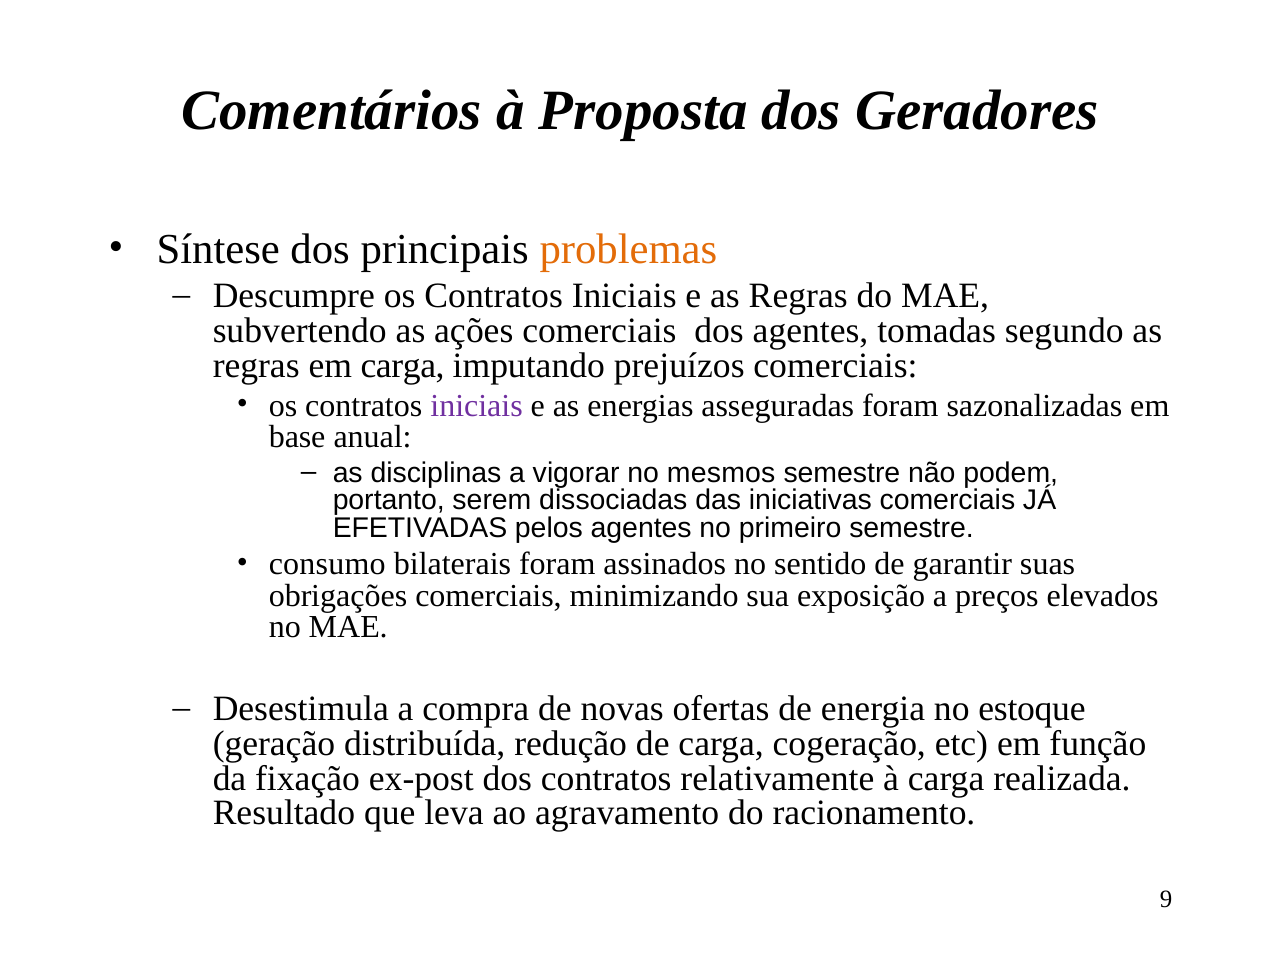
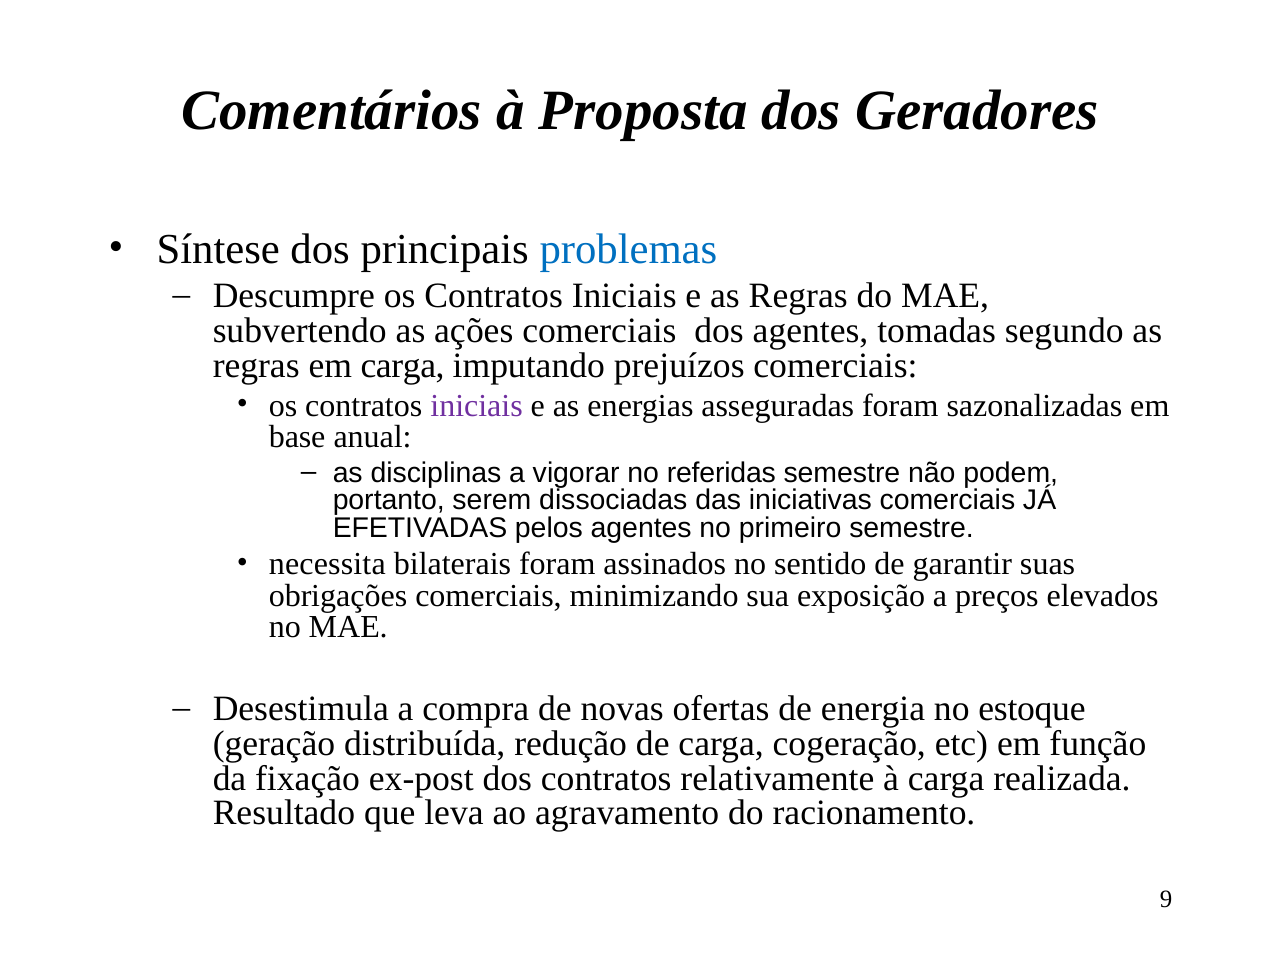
problemas colour: orange -> blue
mesmos: mesmos -> referidas
consumo: consumo -> necessita
